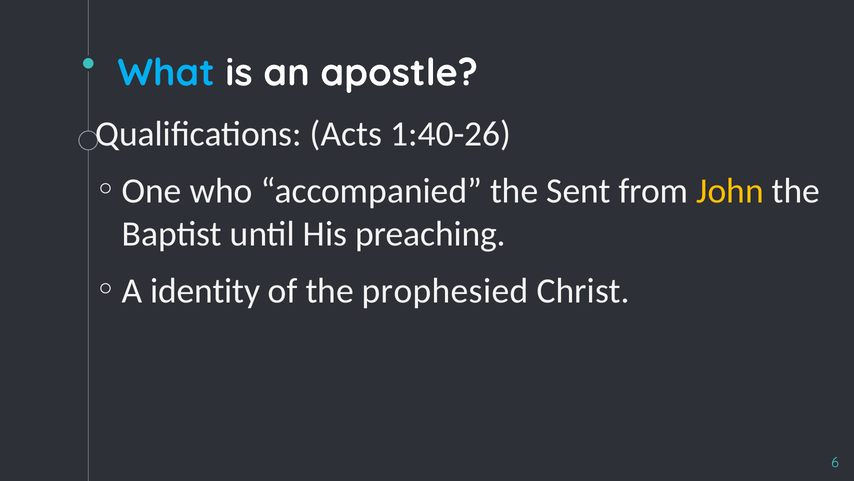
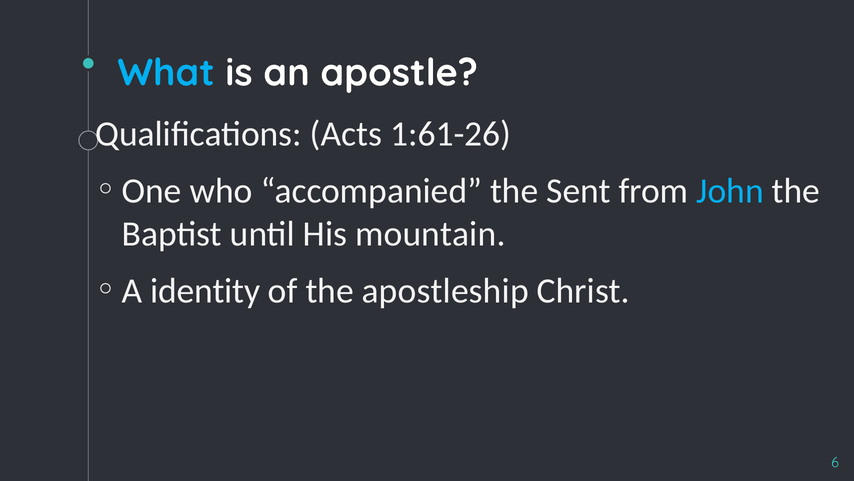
1:40-26: 1:40-26 -> 1:61-26
John colour: yellow -> light blue
preaching: preaching -> mountain
prophesied: prophesied -> apostleship
